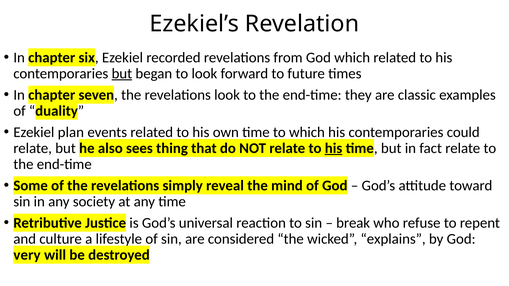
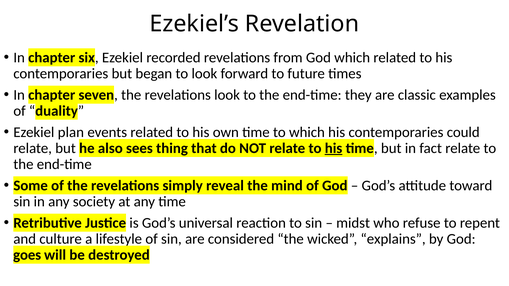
but at (122, 74) underline: present -> none
break: break -> midst
very: very -> goes
